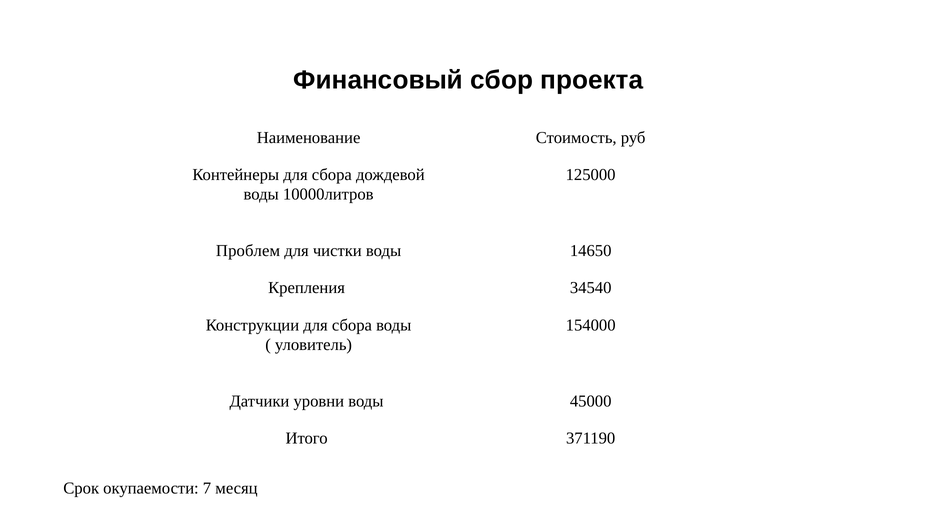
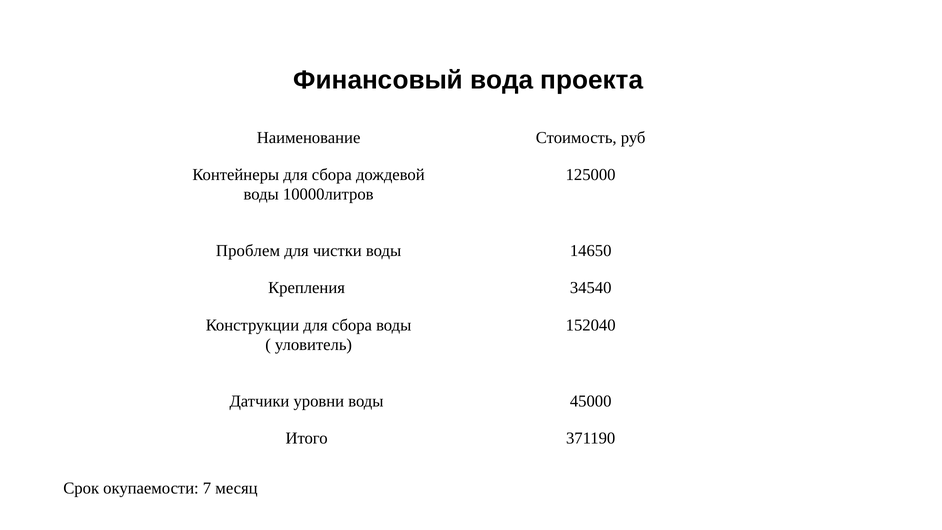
сбор: сбор -> вода
154000: 154000 -> 152040
